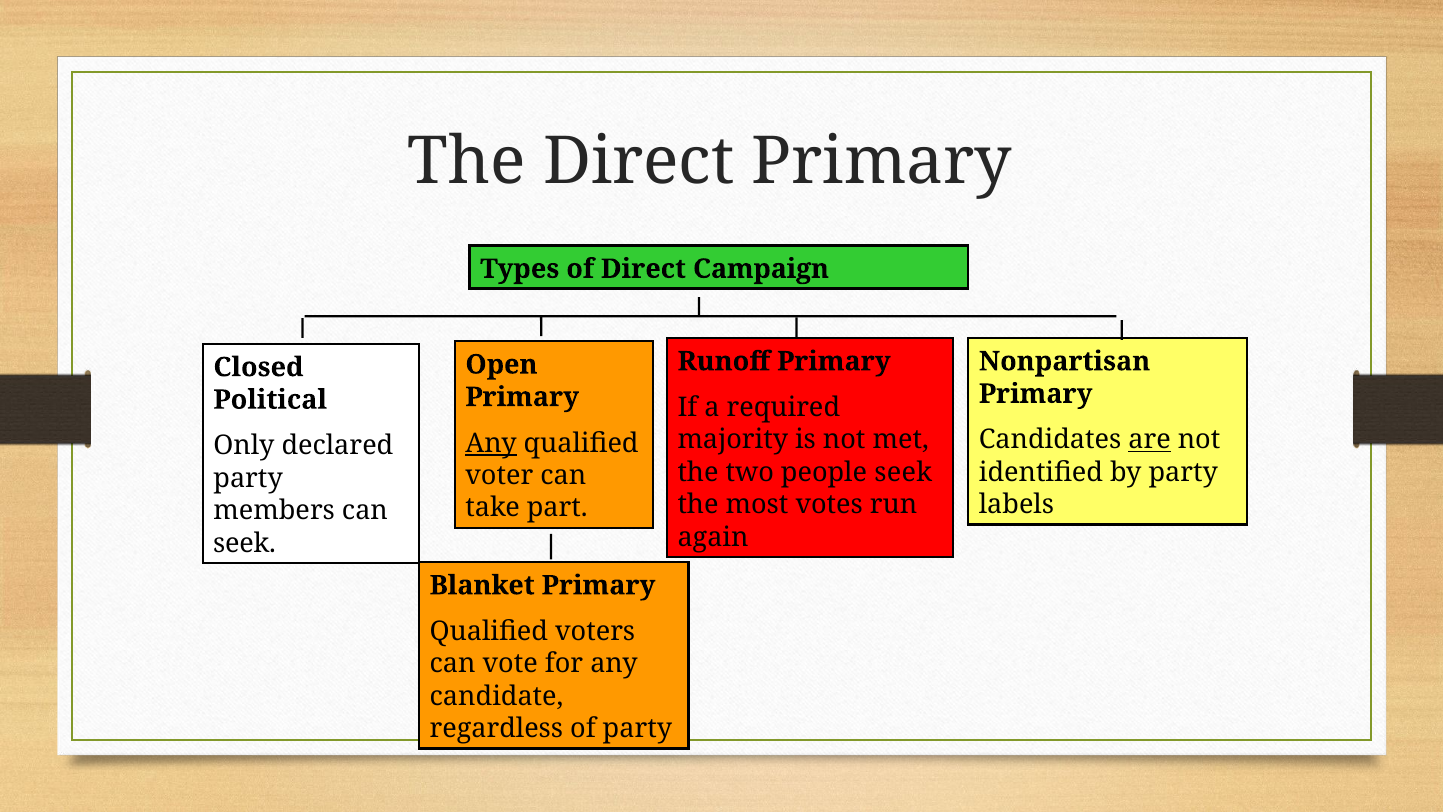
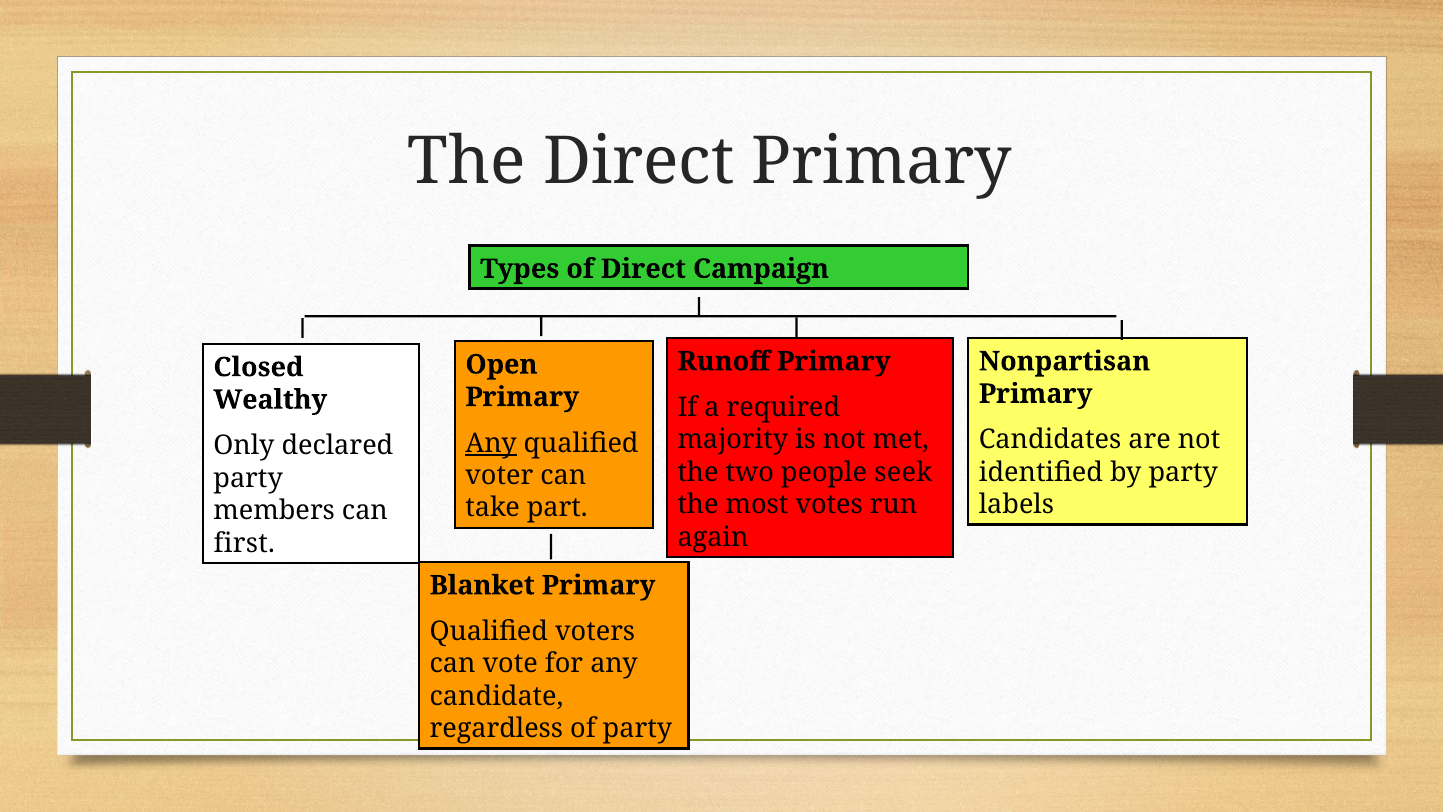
Political: Political -> Wealthy
are underline: present -> none
seek at (244, 543): seek -> first
